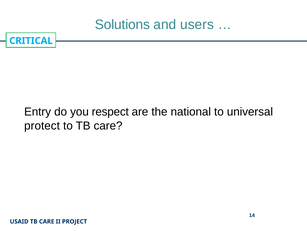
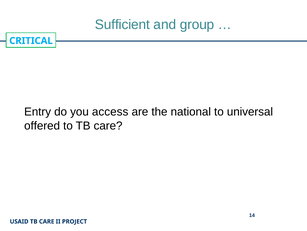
Solutions: Solutions -> Sufficient
users: users -> group
respect: respect -> access
protect: protect -> offered
